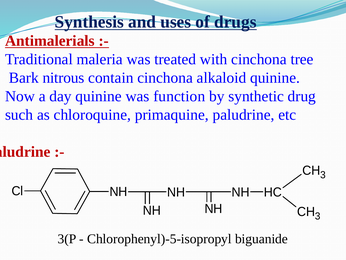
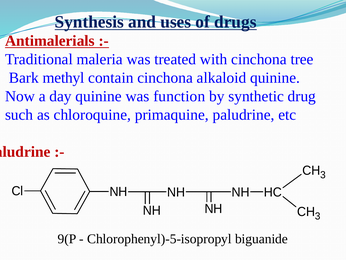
nitrous: nitrous -> methyl
3(P: 3(P -> 9(P
